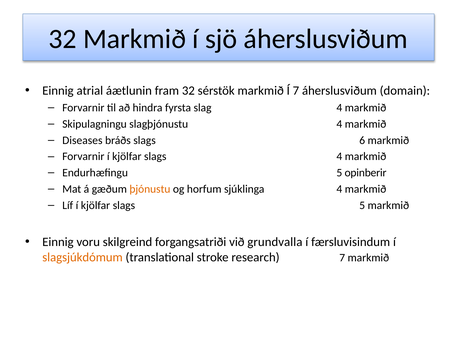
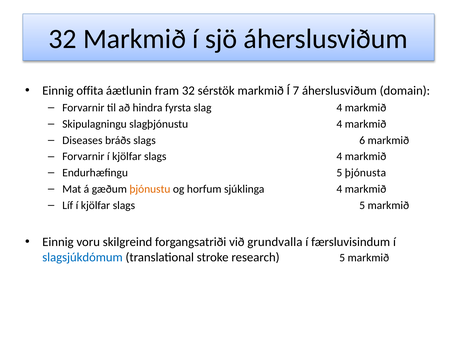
atrial: atrial -> offita
opinberir: opinberir -> þjónusta
slagsjúkdómum colour: orange -> blue
research 7: 7 -> 5
